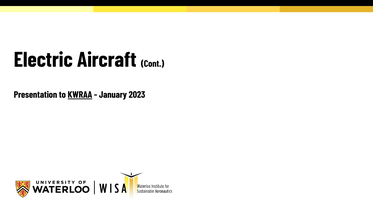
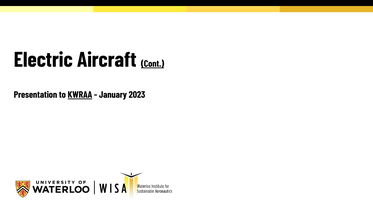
Cont underline: none -> present
